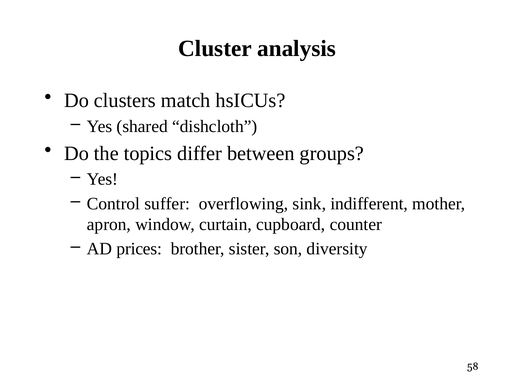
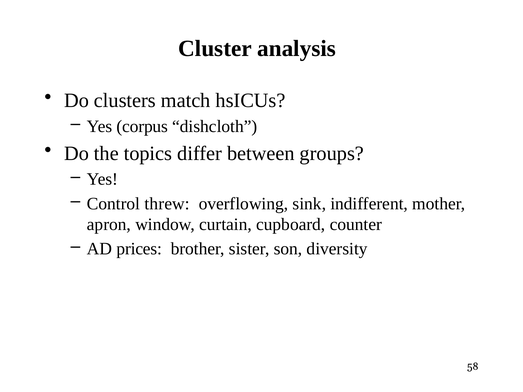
shared: shared -> corpus
suffer: suffer -> threw
